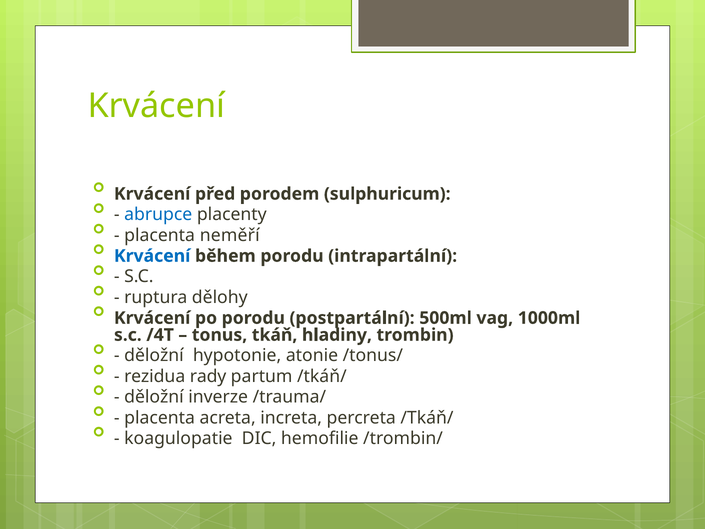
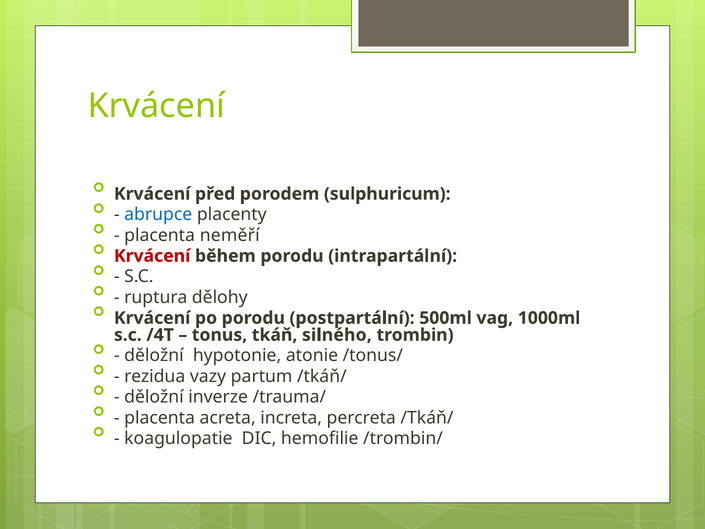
Krvácení at (152, 256) colour: blue -> red
hladiny: hladiny -> silného
rady: rady -> vazy
